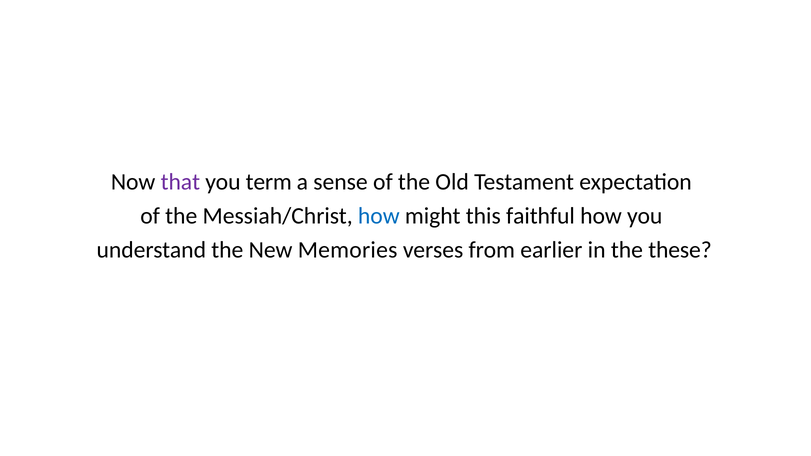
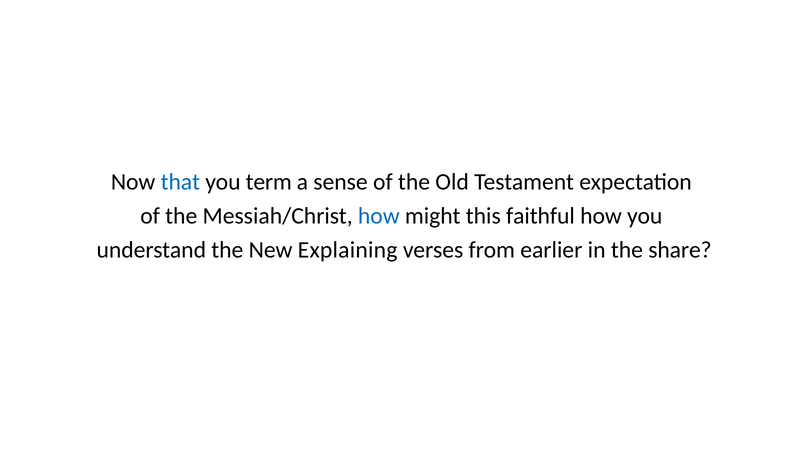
that colour: purple -> blue
Memories: Memories -> Explaining
these: these -> share
